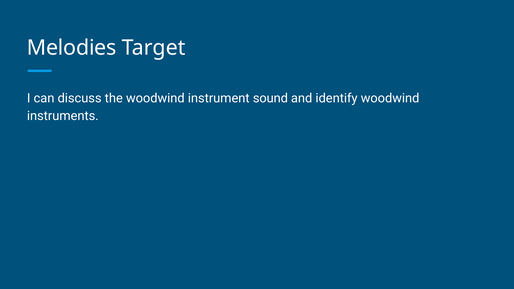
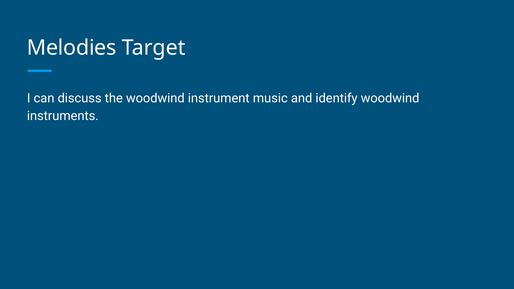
sound: sound -> music
